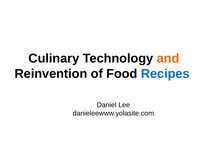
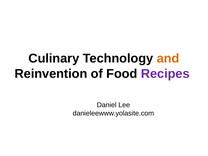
Recipes colour: blue -> purple
